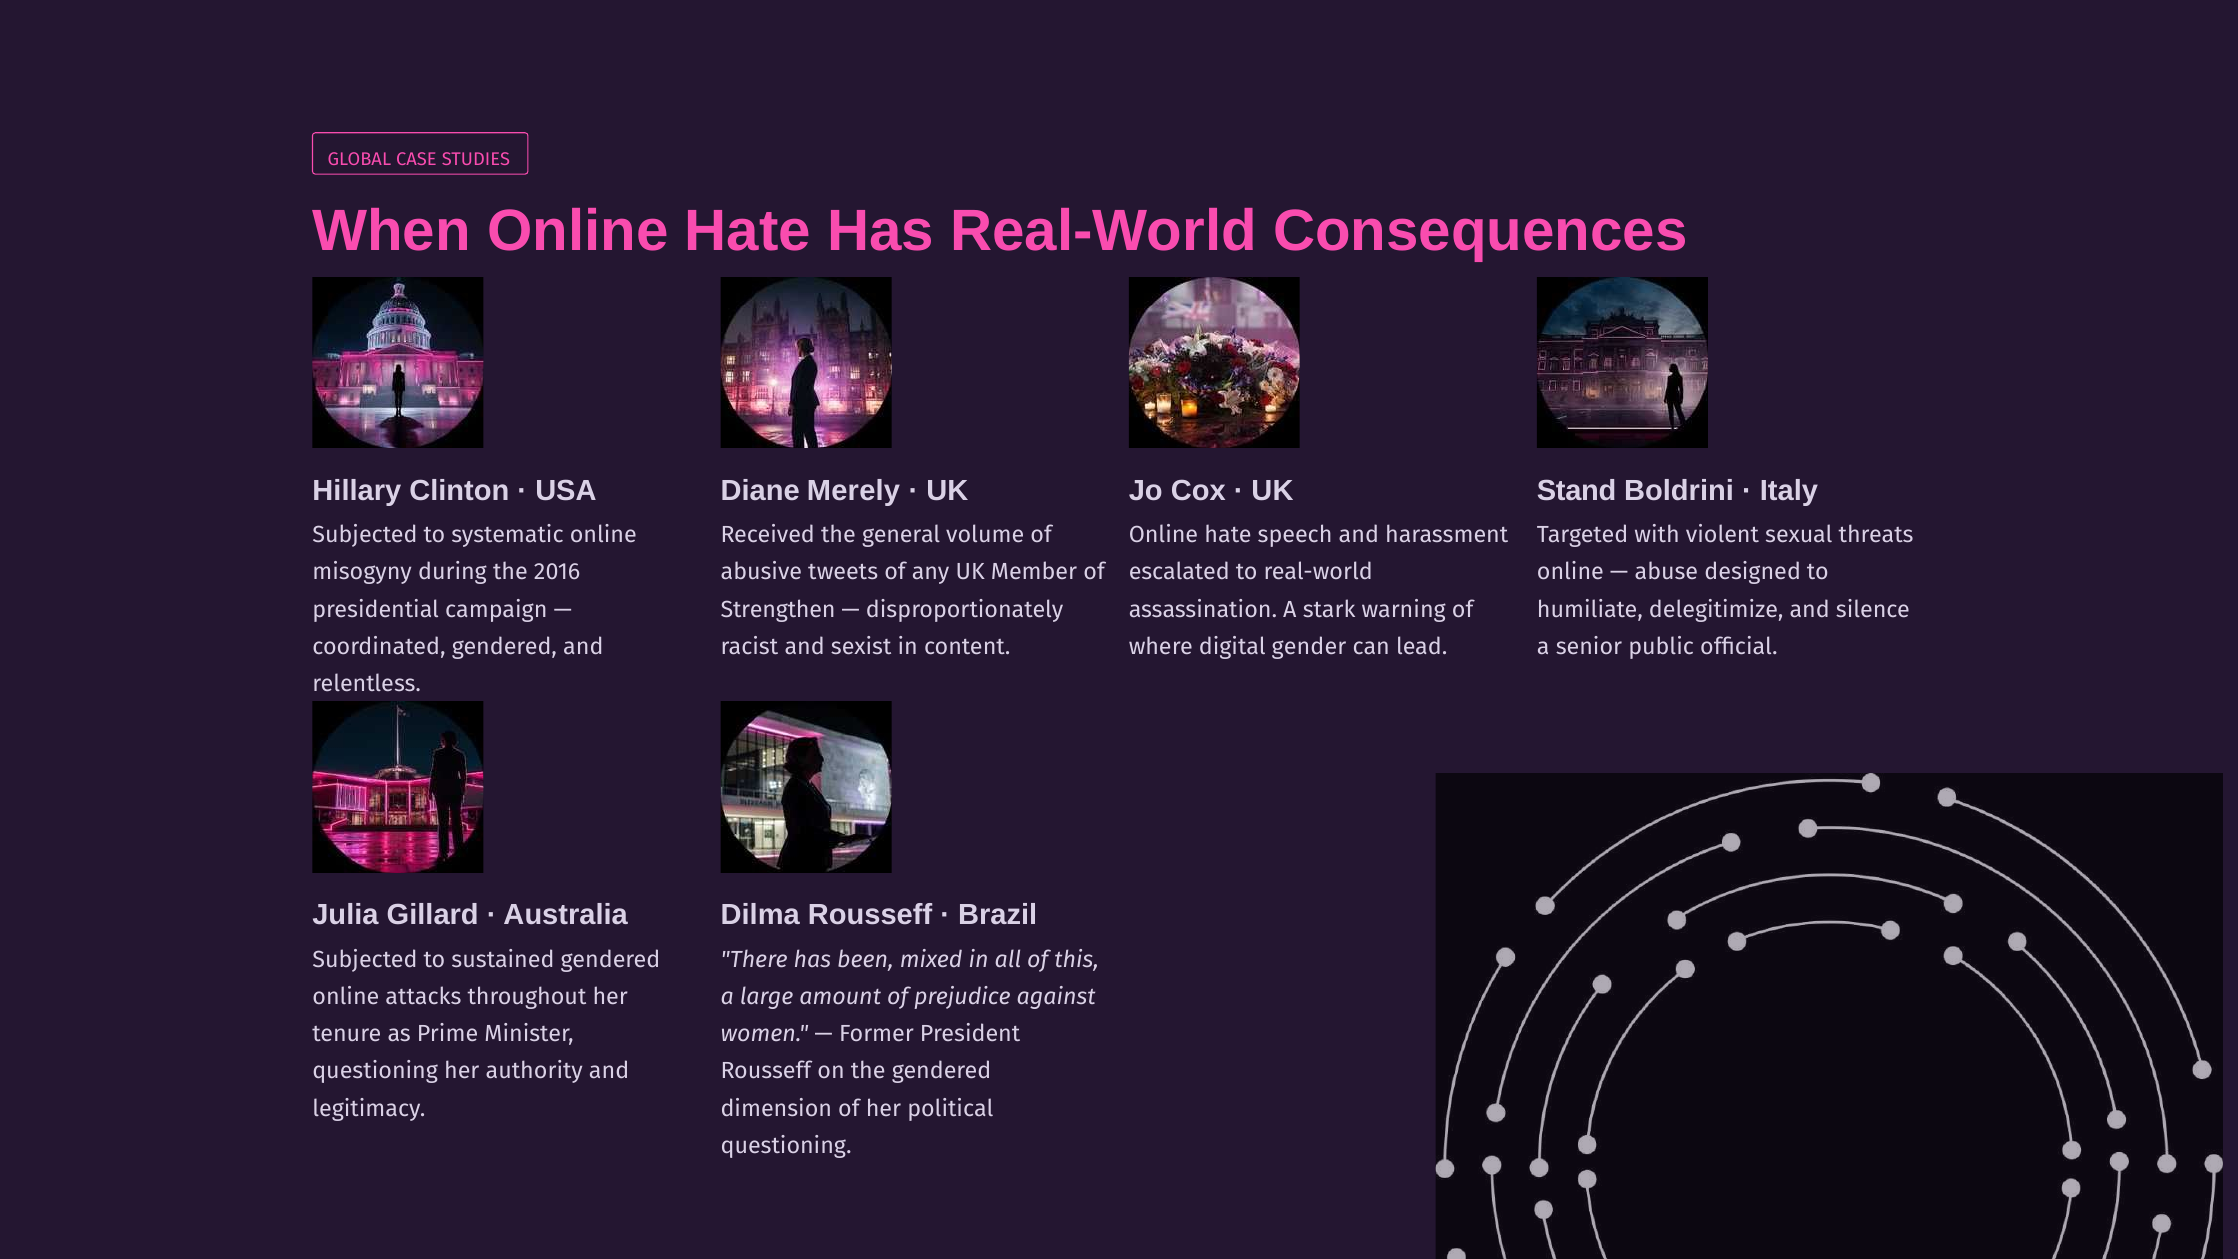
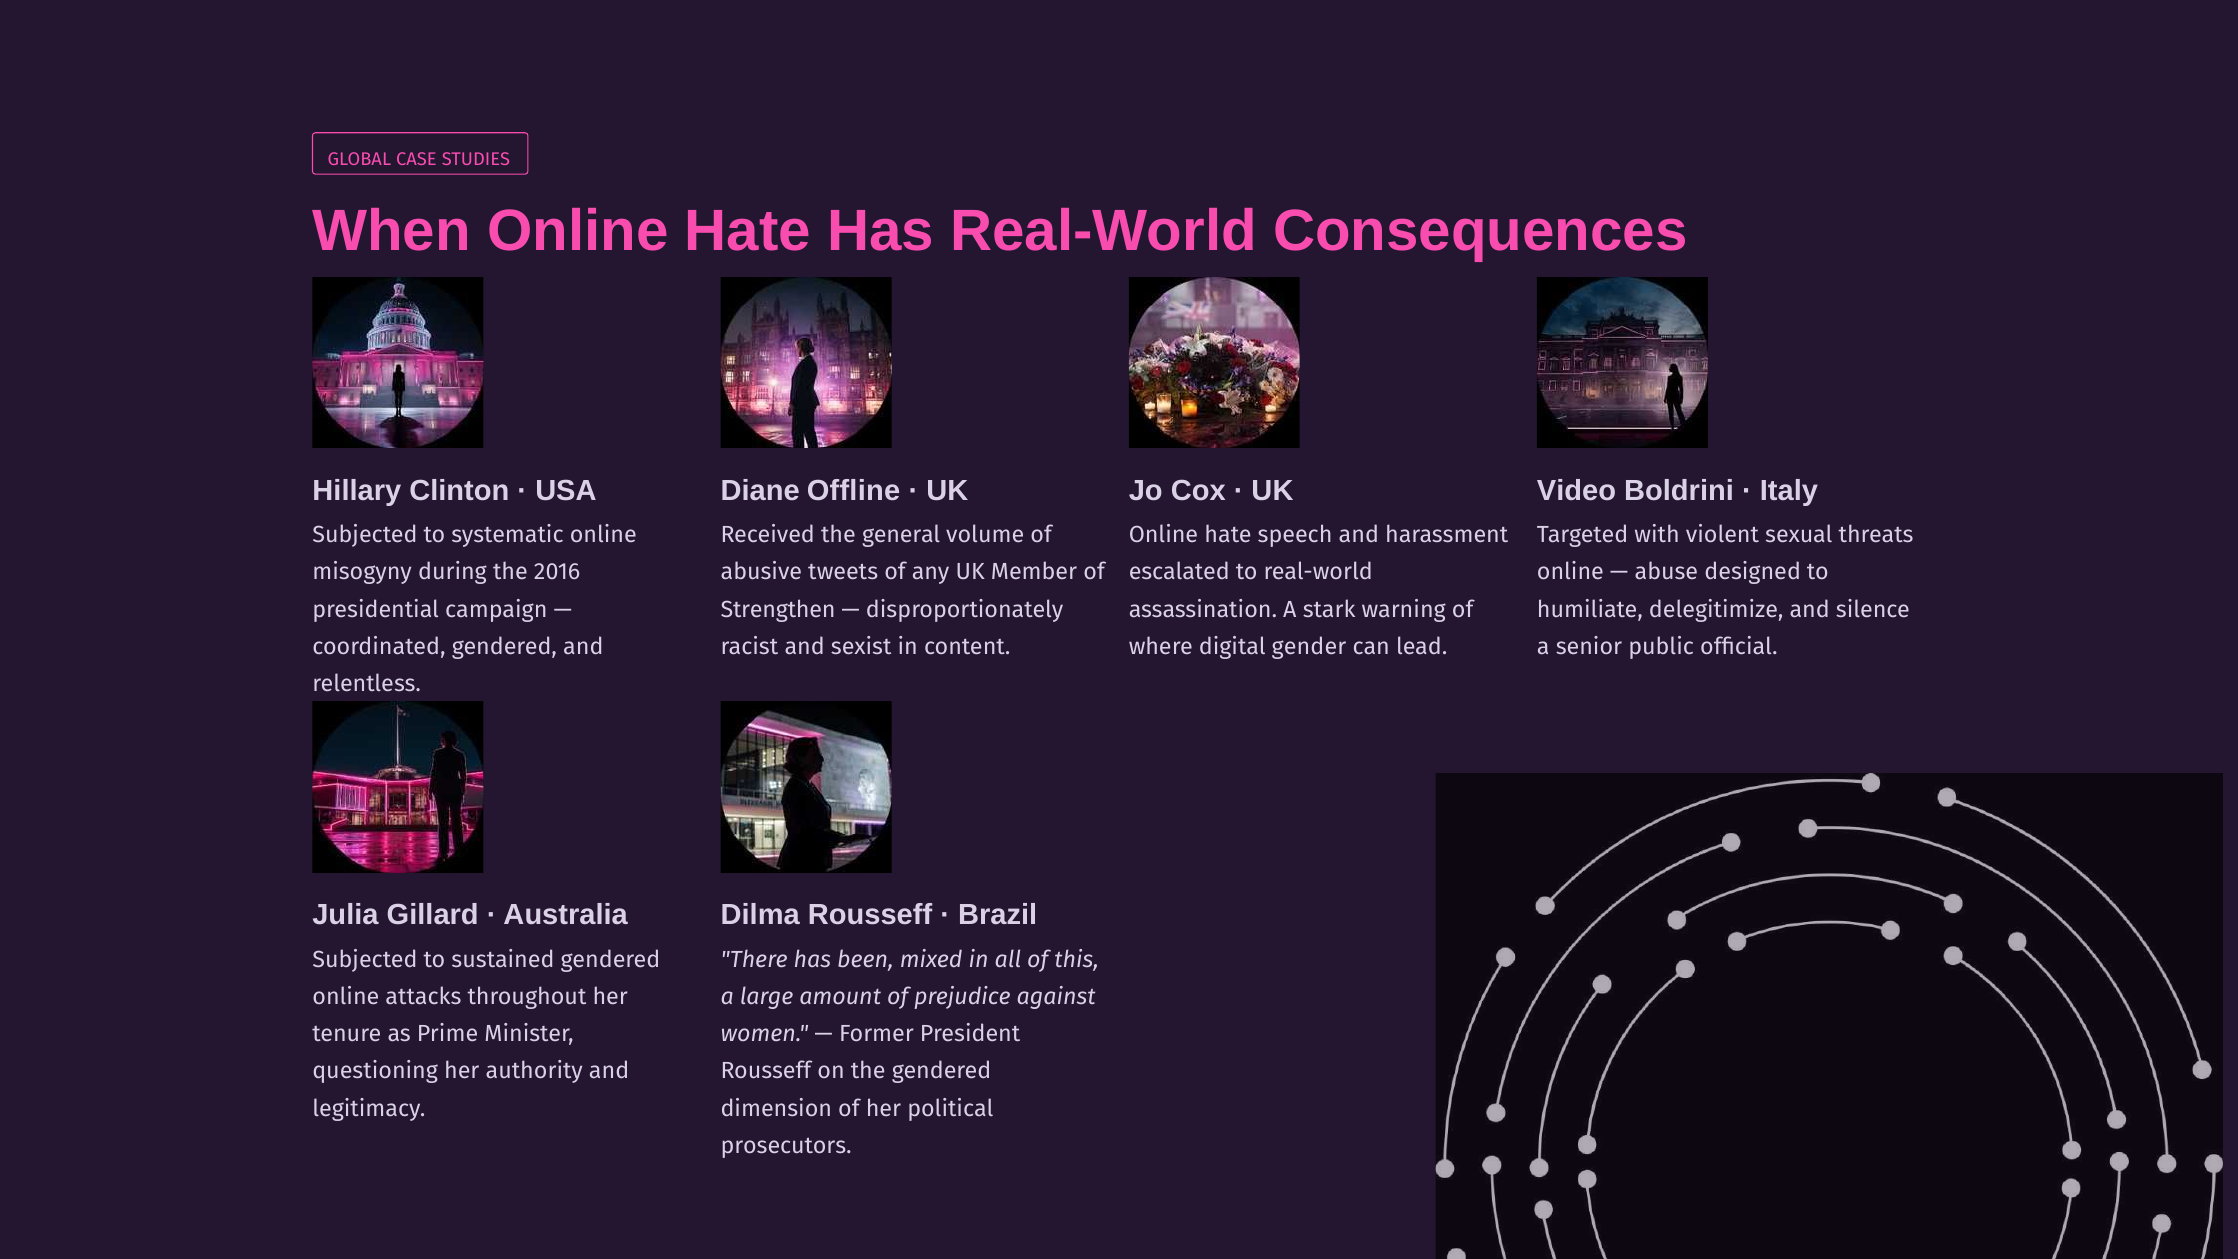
Merely: Merely -> Offline
Stand: Stand -> Video
questioning at (786, 1145): questioning -> prosecutors
